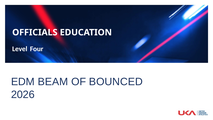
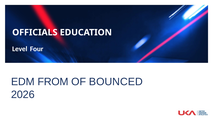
BEAM: BEAM -> FROM
